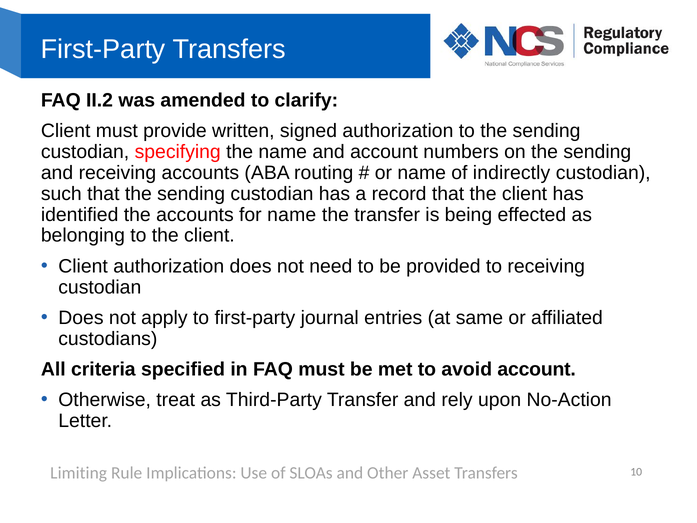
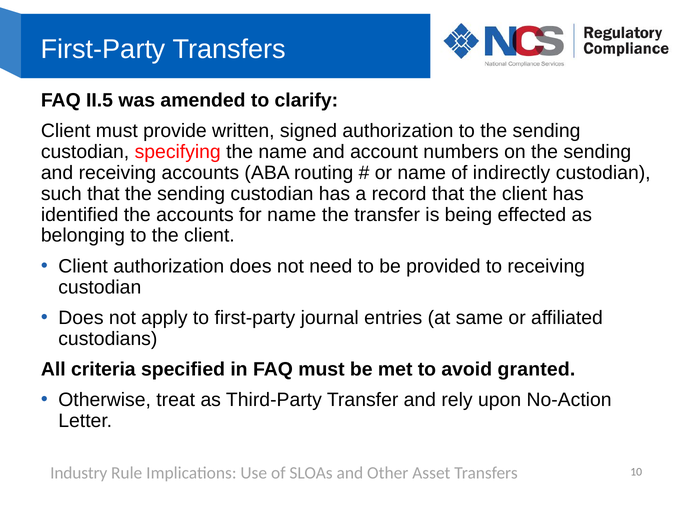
II.2: II.2 -> II.5
avoid account: account -> granted
Limiting: Limiting -> Industry
